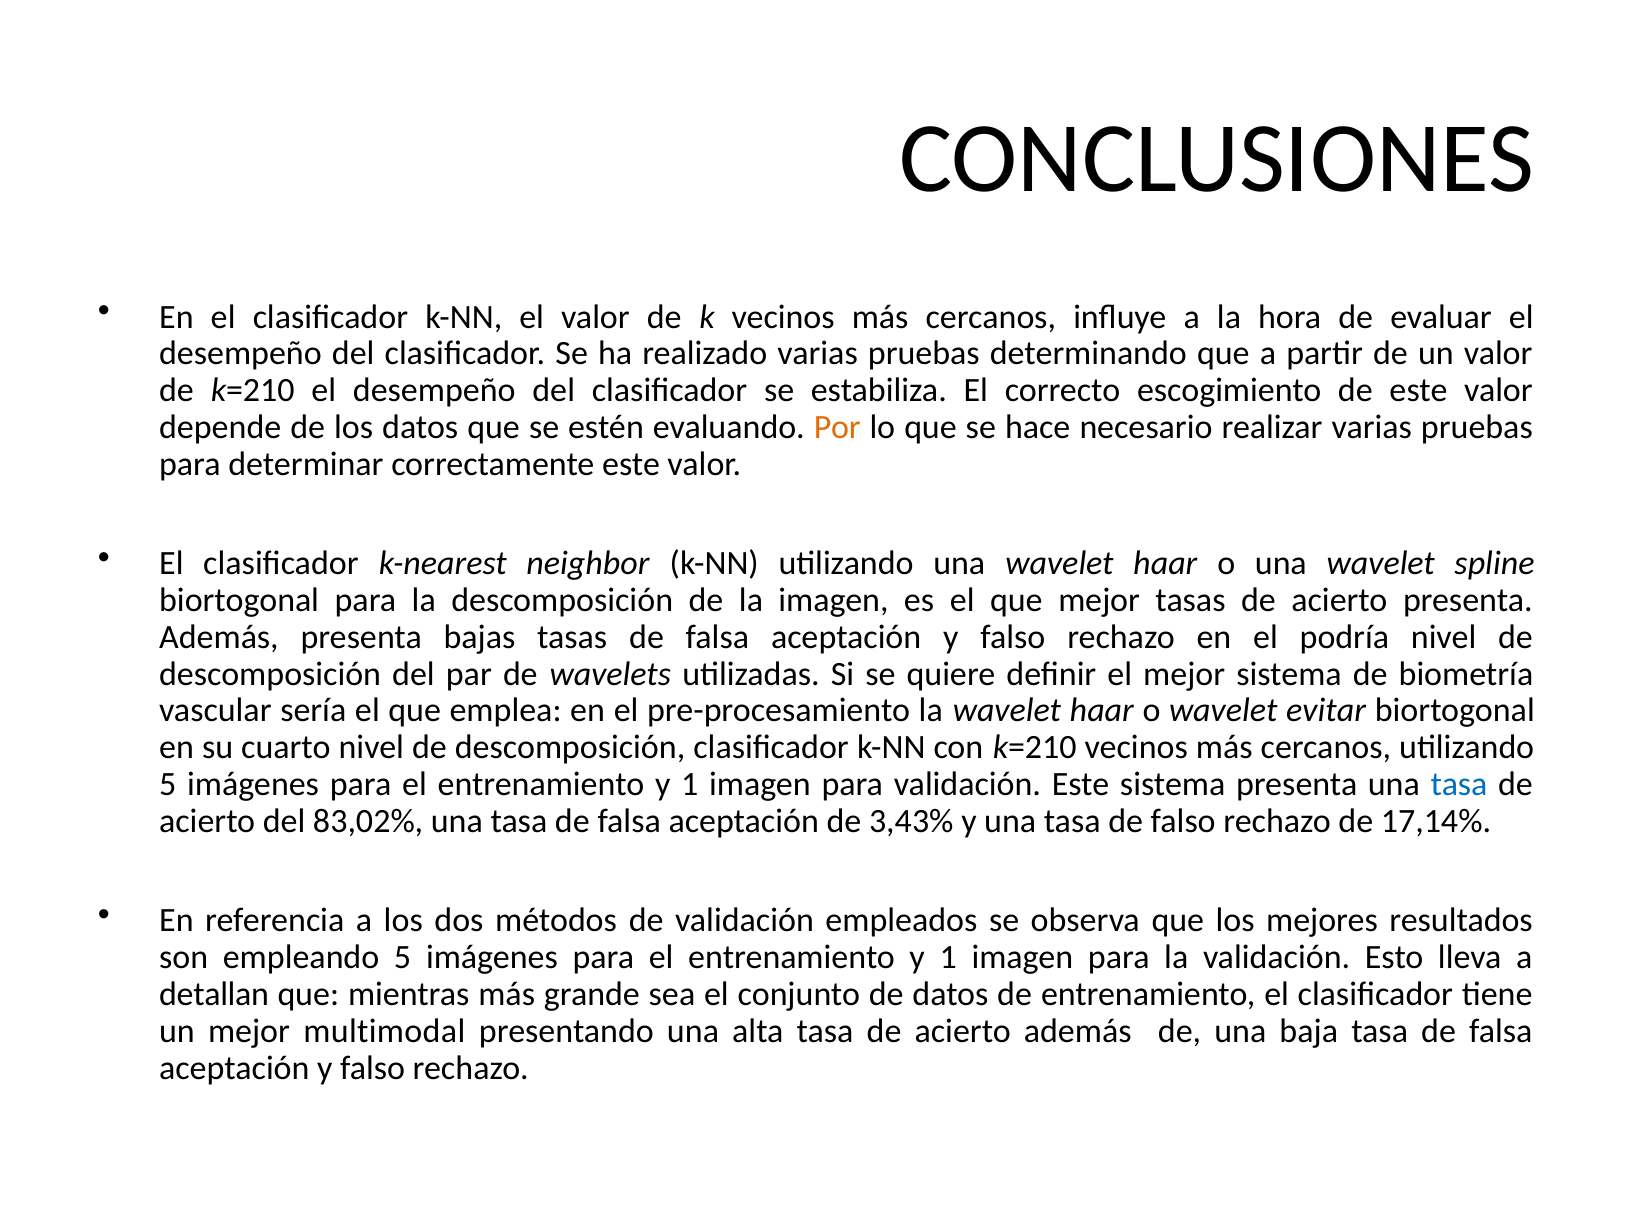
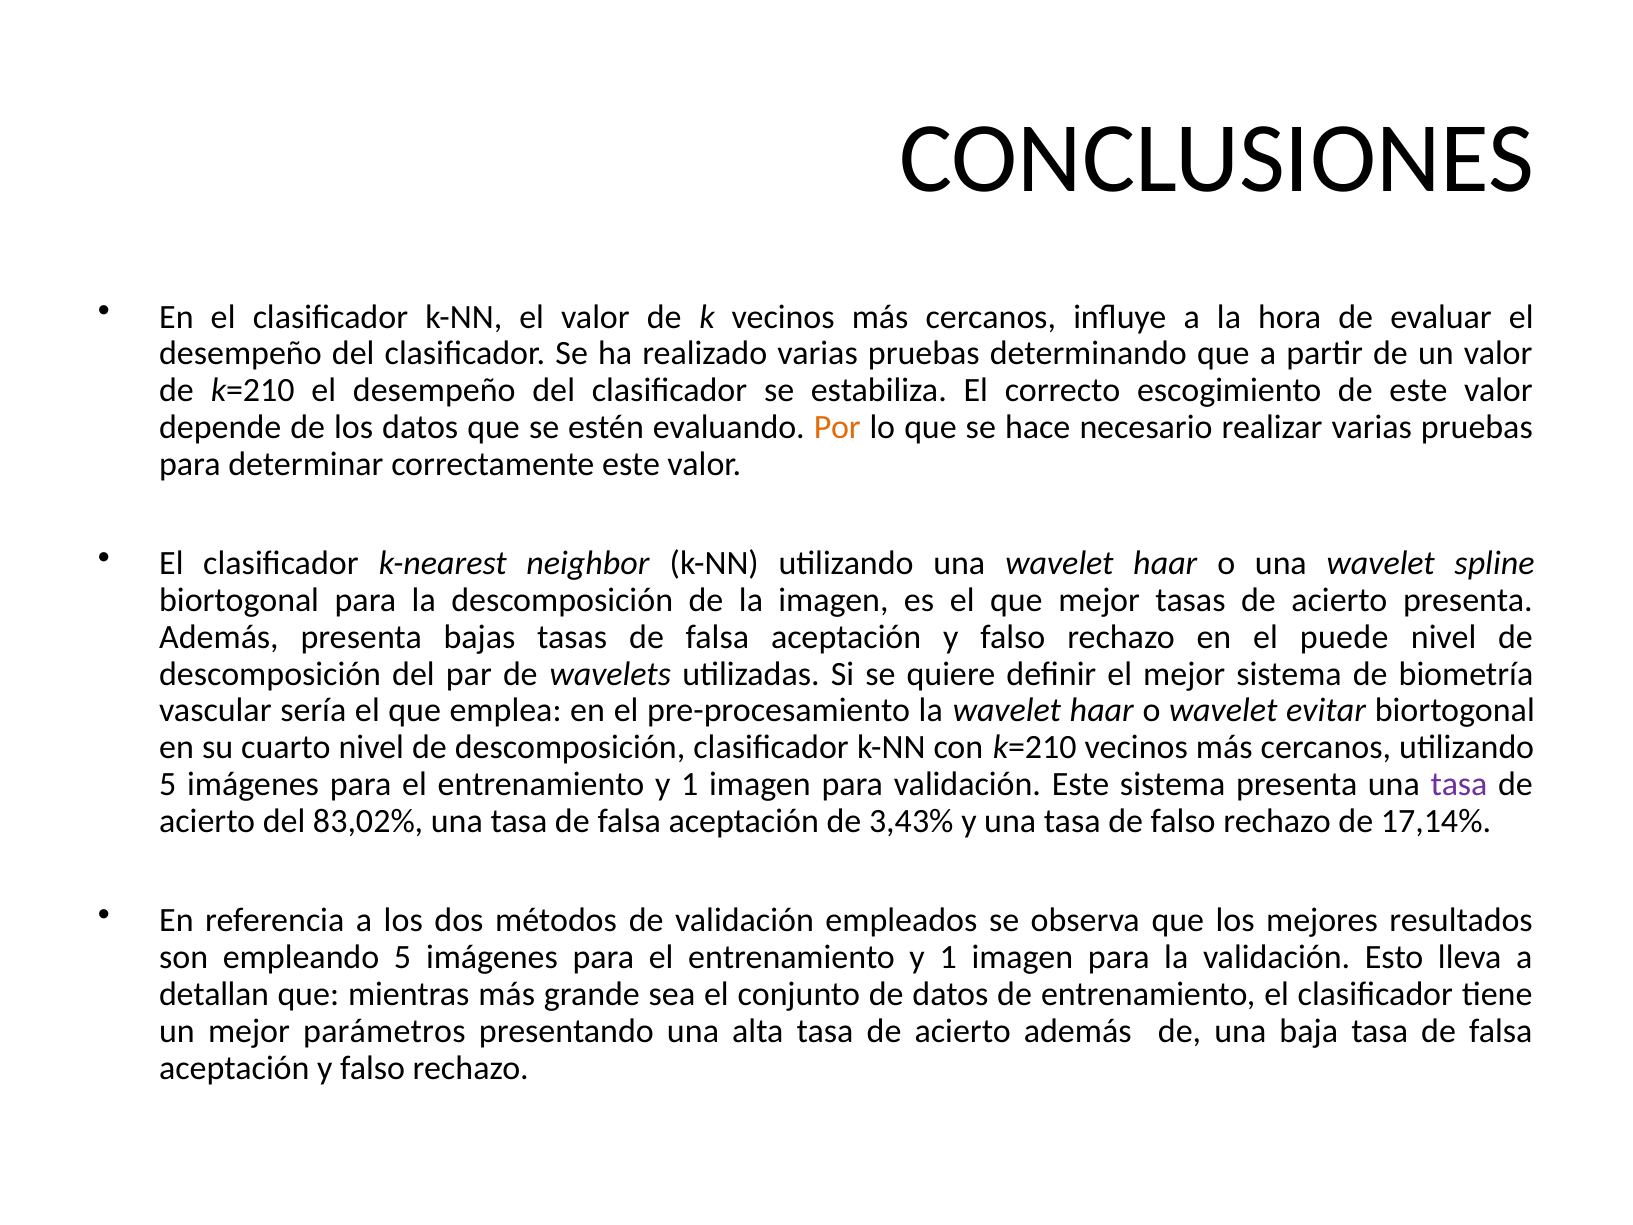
podría: podría -> puede
tasa at (1459, 784) colour: blue -> purple
multimodal: multimodal -> parámetros
